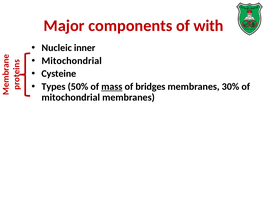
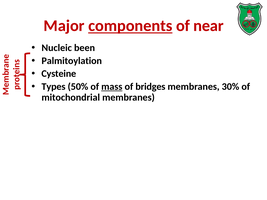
components underline: none -> present
with: with -> near
inner: inner -> been
Mitochondrial at (72, 61): Mitochondrial -> Palmitoylation
